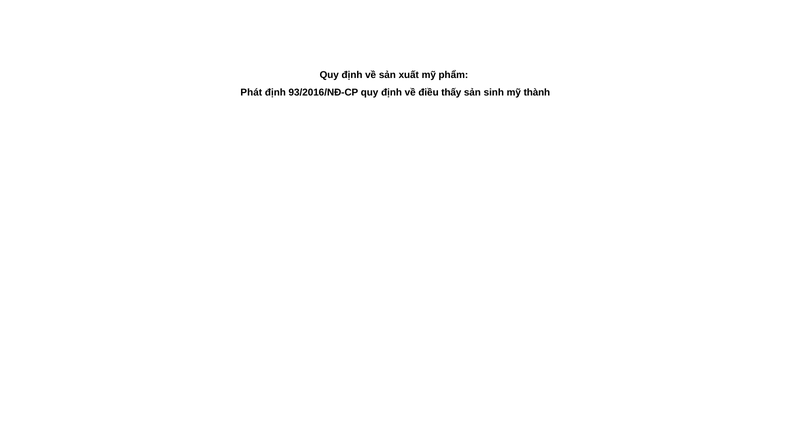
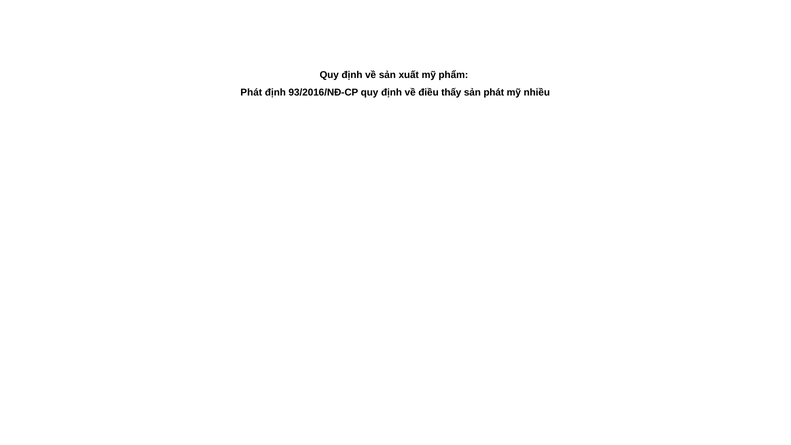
sản sinh: sinh -> phát
thành: thành -> nhiều
